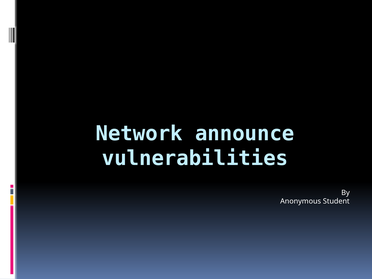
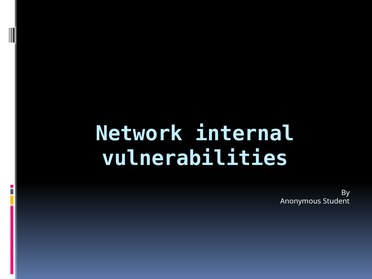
announce: announce -> internal
